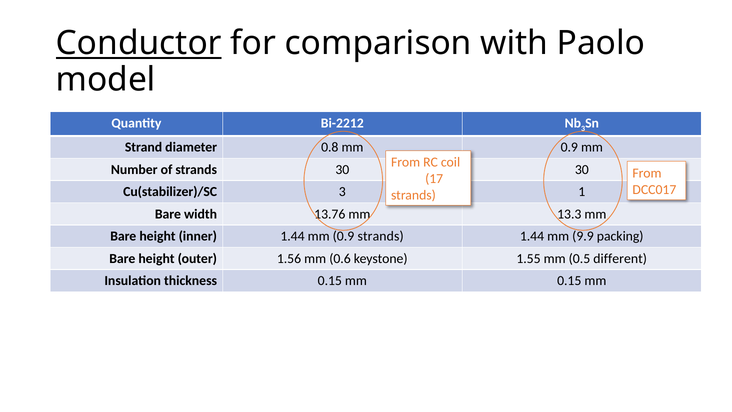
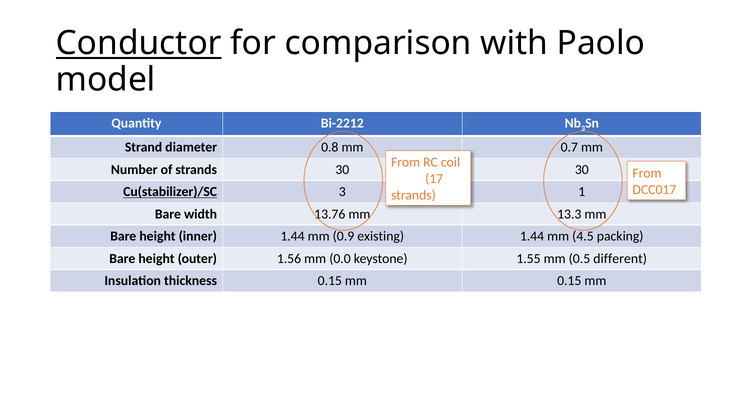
0.8 mm 0.9: 0.9 -> 0.7
Cu(stabilizer)/SC underline: none -> present
0.9 strands: strands -> existing
9.9: 9.9 -> 4.5
0.6: 0.6 -> 0.0
